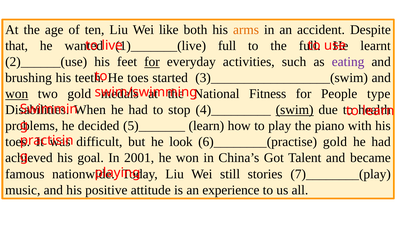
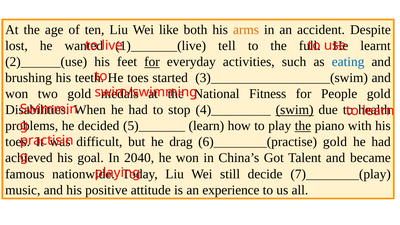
that: that -> lost
1)_______(live full: full -> tell
eating colour: purple -> blue
won at (17, 94) underline: present -> none
People type: type -> gold
the at (303, 126) underline: none -> present
look: look -> drag
2001: 2001 -> 2040
stories: stories -> decide
